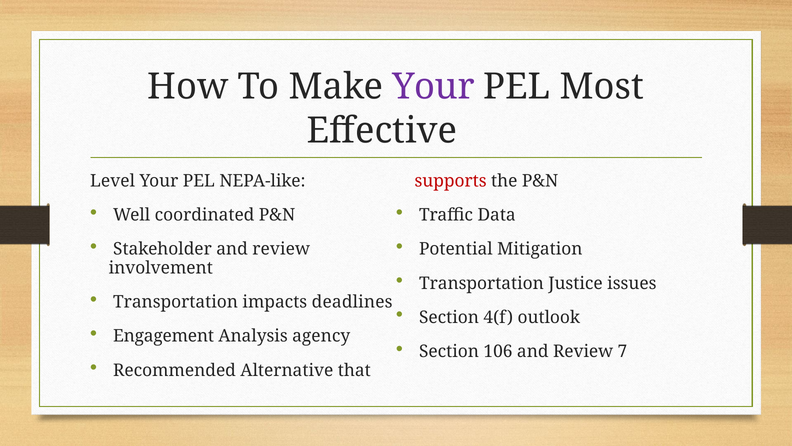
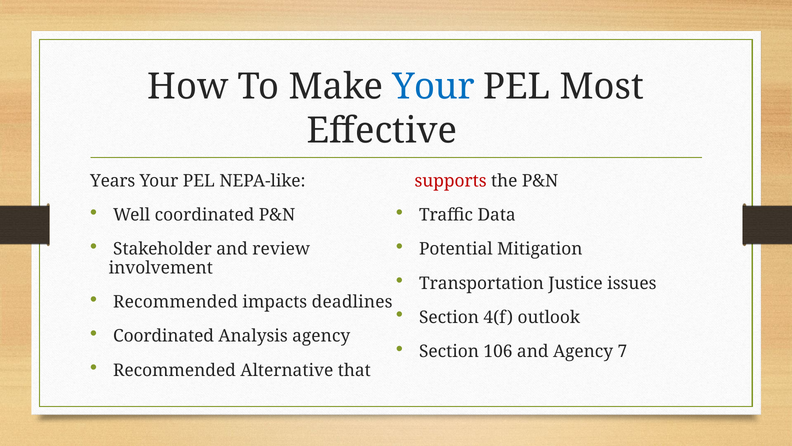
Your at (433, 87) colour: purple -> blue
Level: Level -> Years
Transportation at (176, 302): Transportation -> Recommended
Engagement at (164, 336): Engagement -> Coordinated
106 and Review: Review -> Agency
